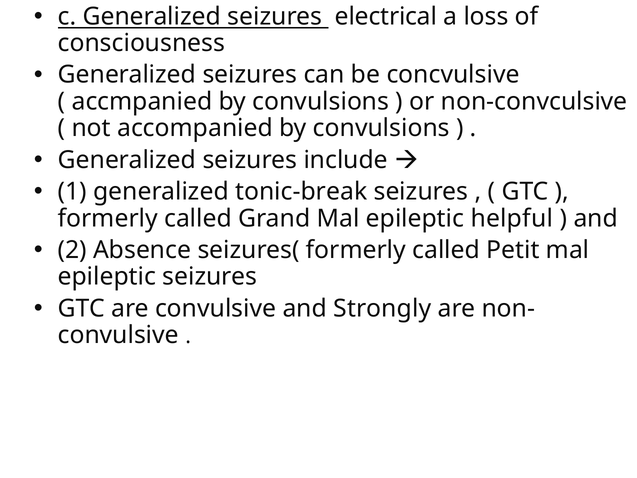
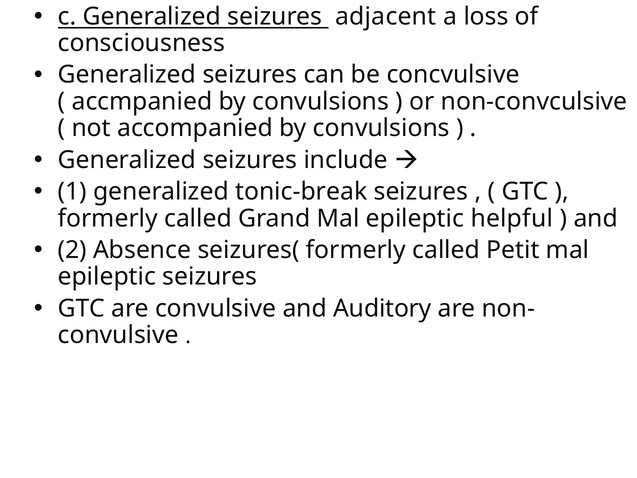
electrical: electrical -> adjacent
Strongly: Strongly -> Auditory
